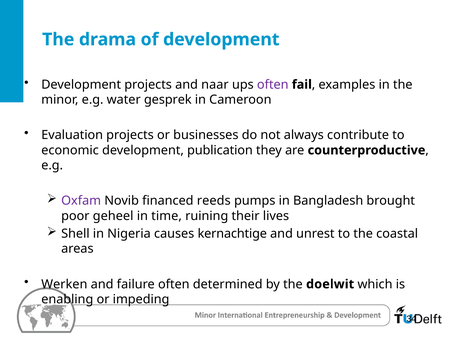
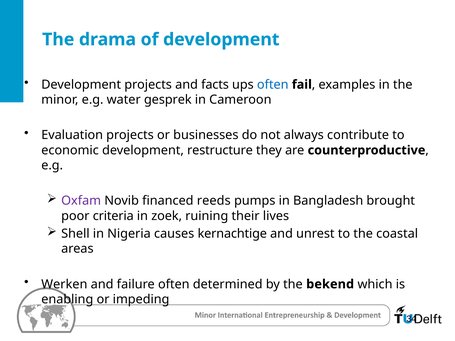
naar: naar -> facts
often at (273, 85) colour: purple -> blue
publication: publication -> restructure
geheel: geheel -> criteria
time: time -> zoek
doelwit: doelwit -> bekend
